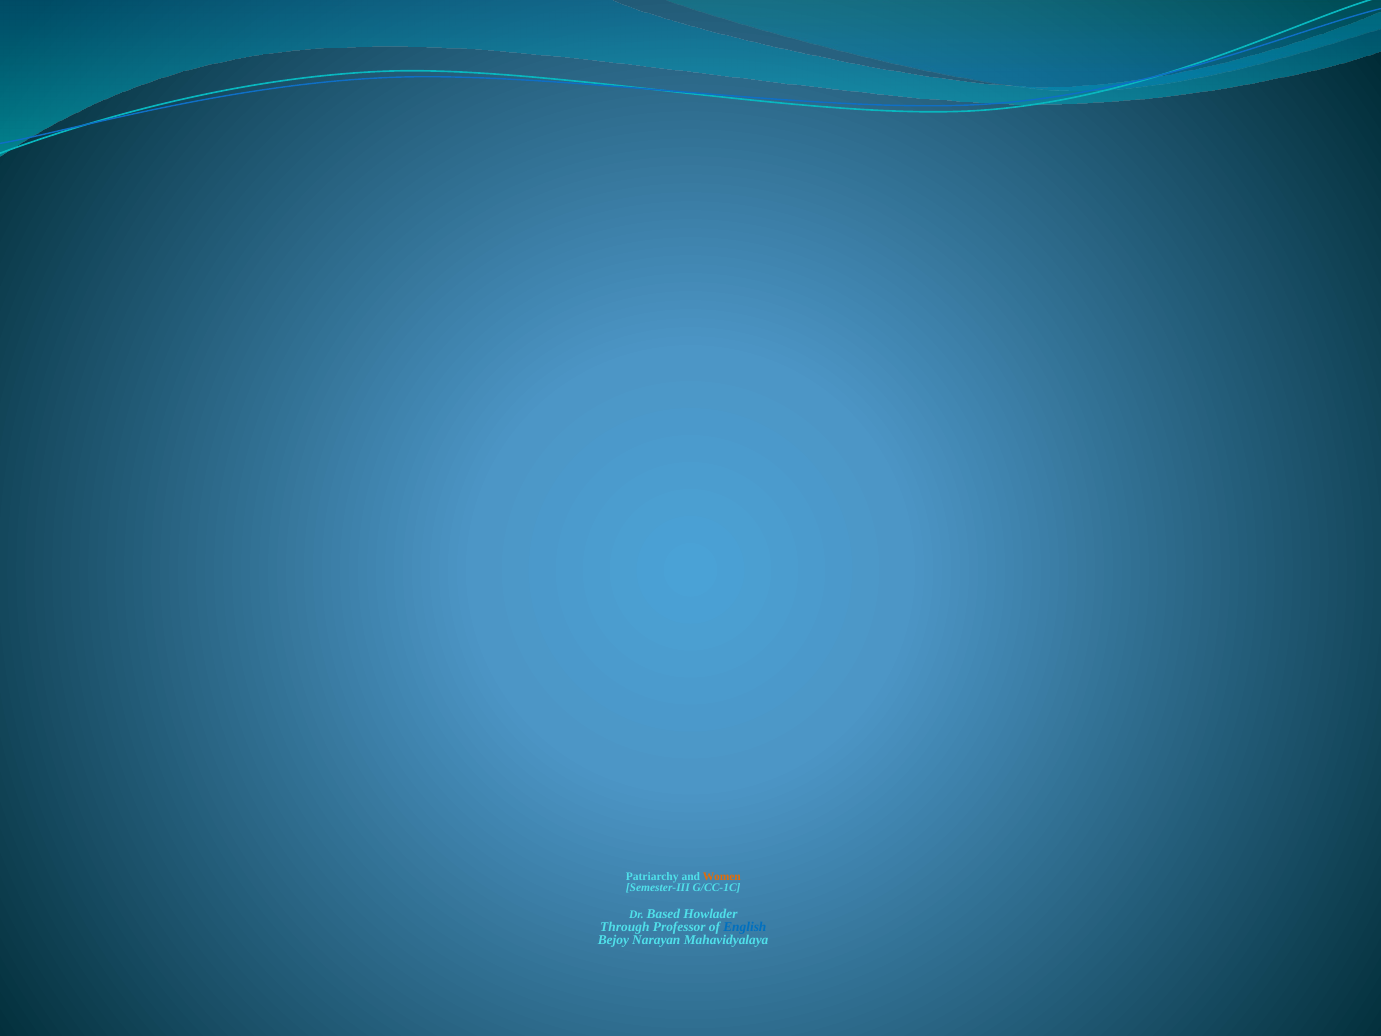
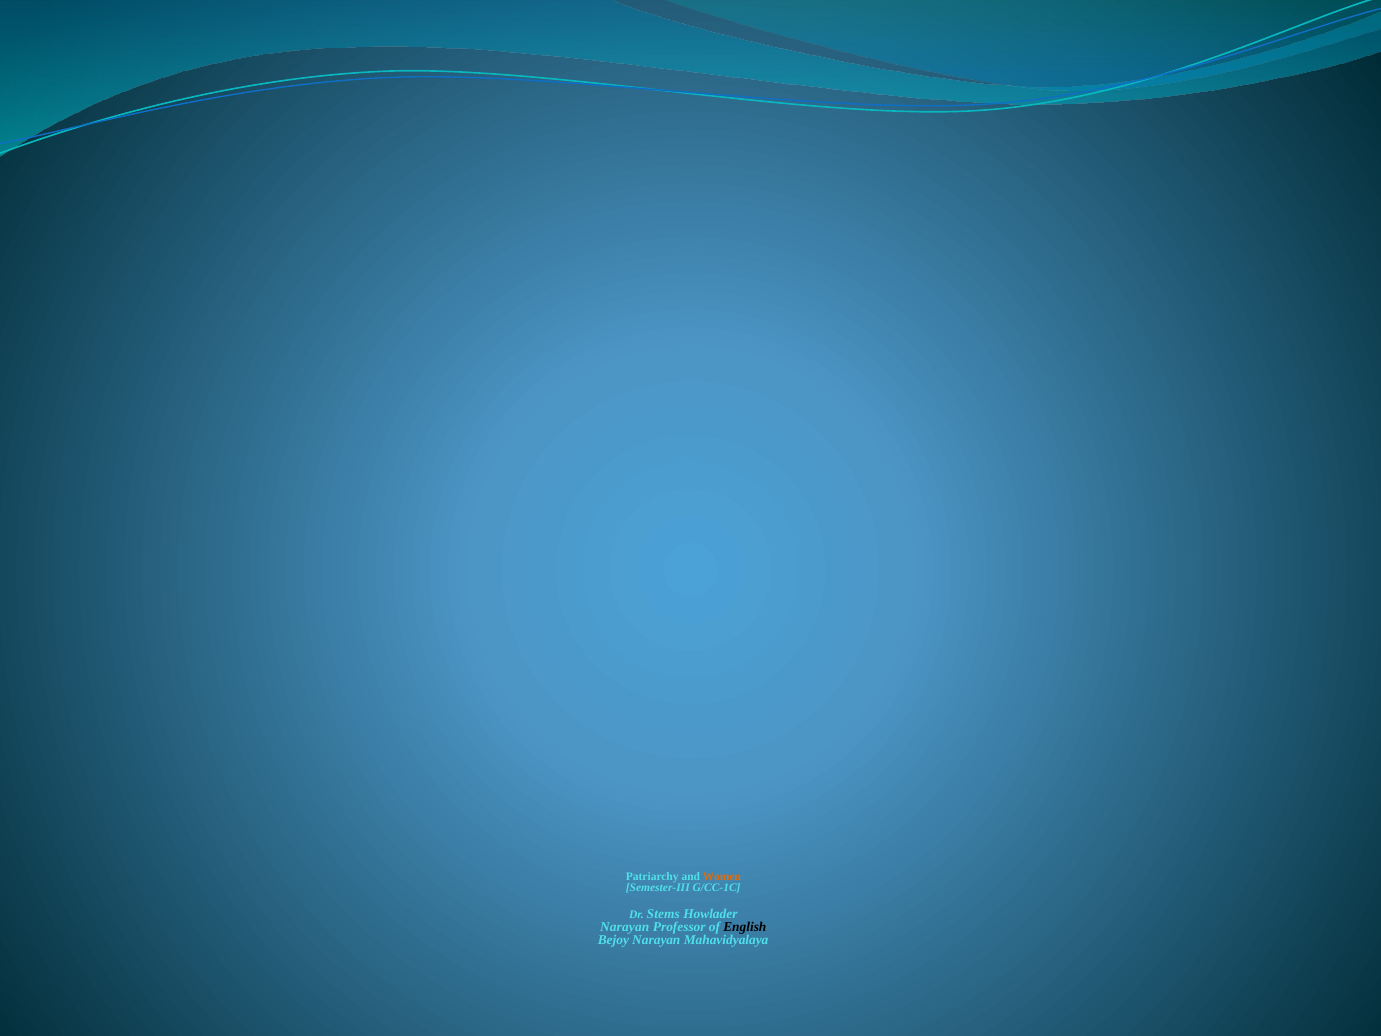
Based: Based -> Stems
Through at (625, 927): Through -> Narayan
English colour: blue -> black
